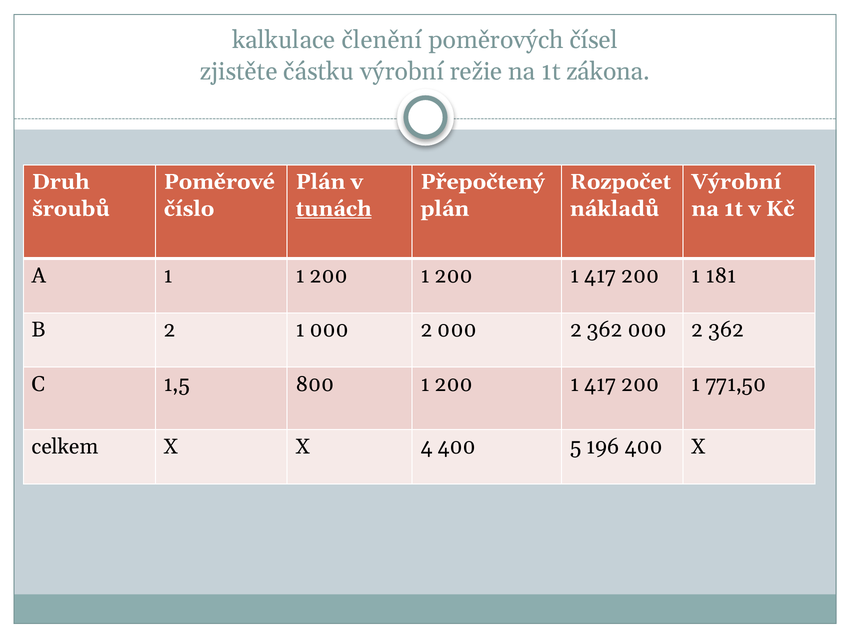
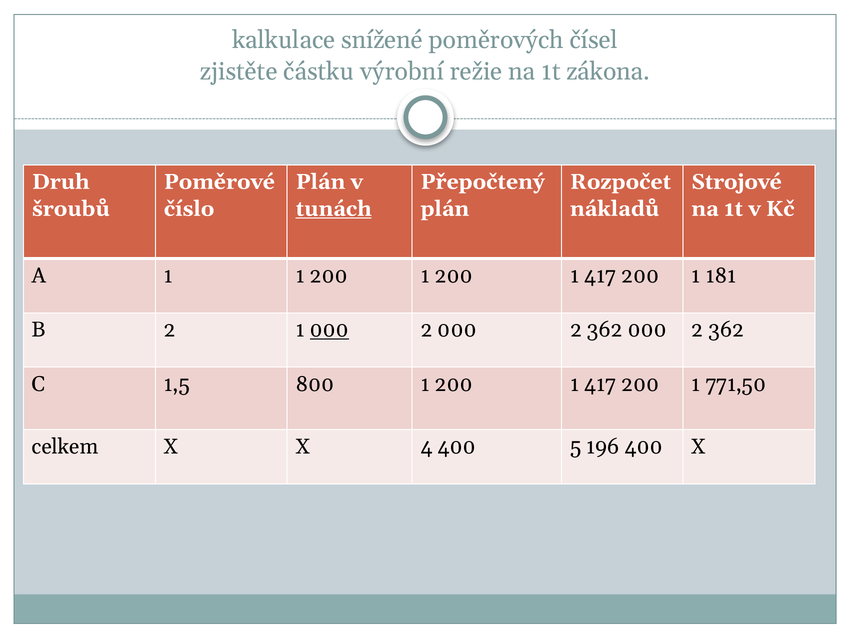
členění: členění -> snížené
Výrobní at (736, 182): Výrobní -> Strojové
000 at (329, 330) underline: none -> present
